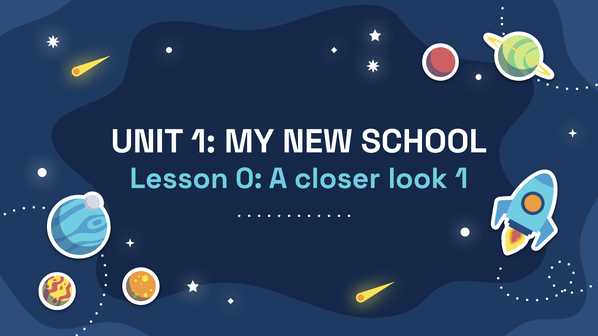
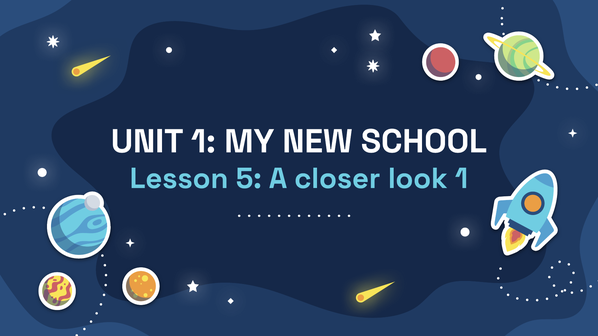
0: 0 -> 5
